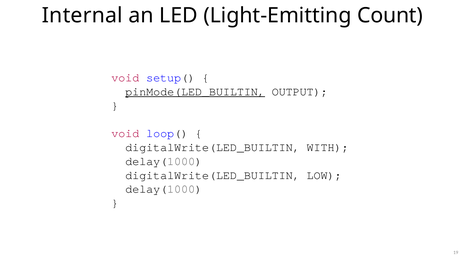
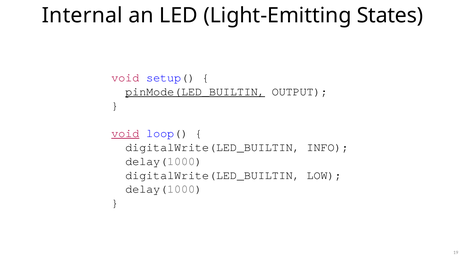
Count: Count -> States
void at (125, 134) underline: none -> present
WITH: WITH -> INFO
